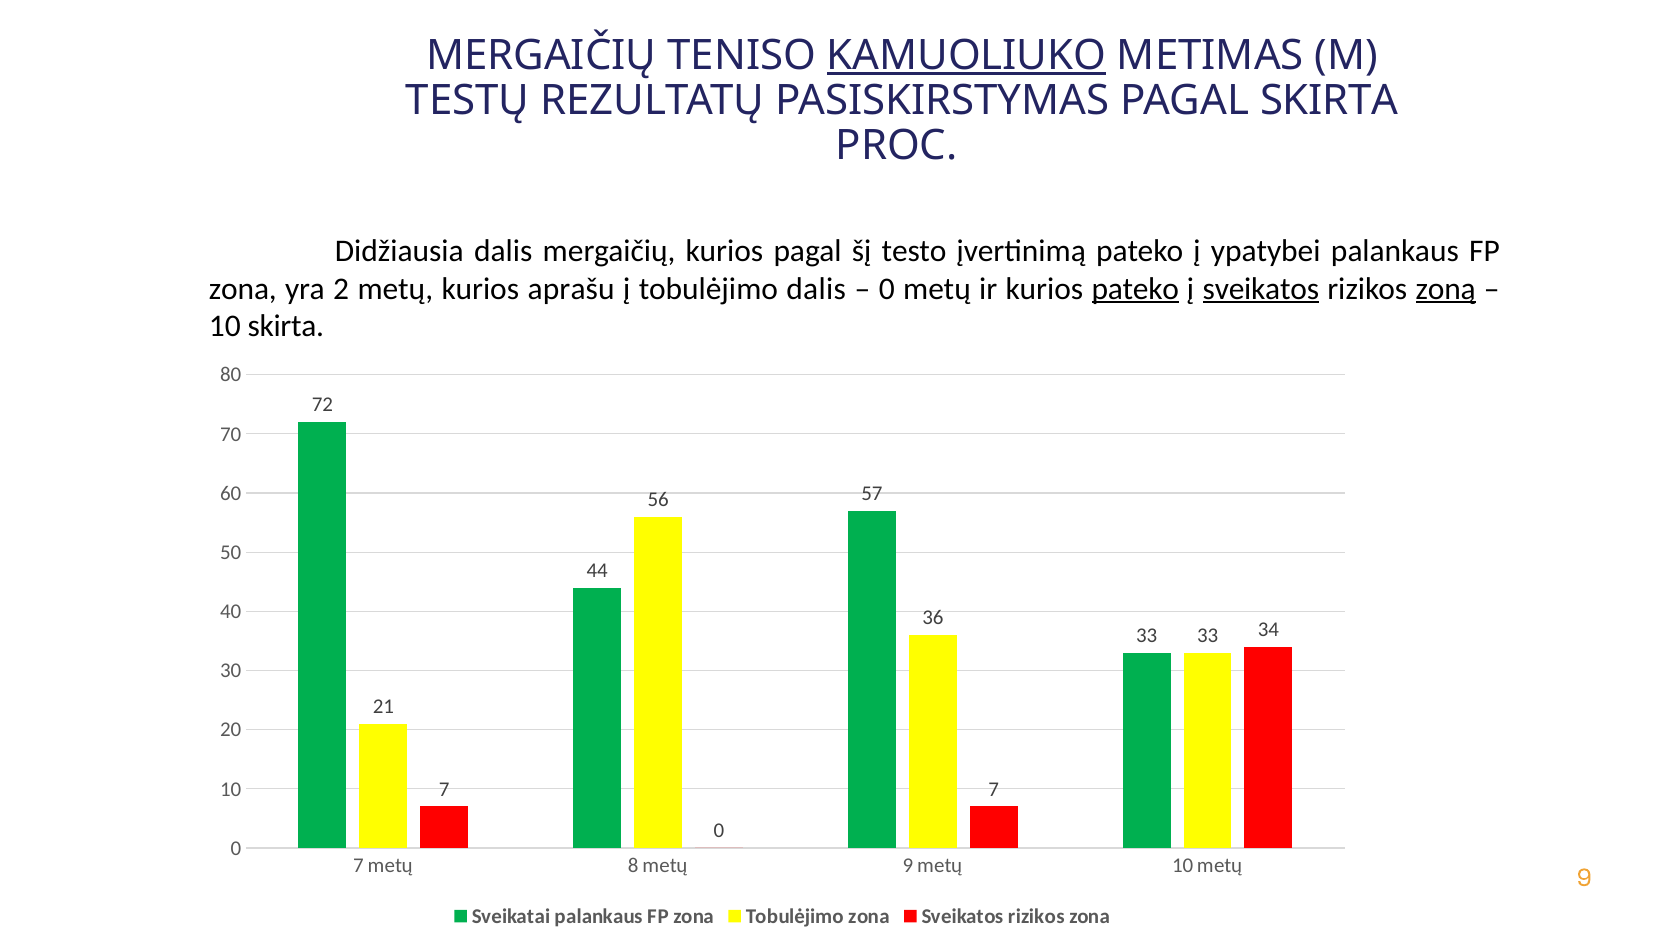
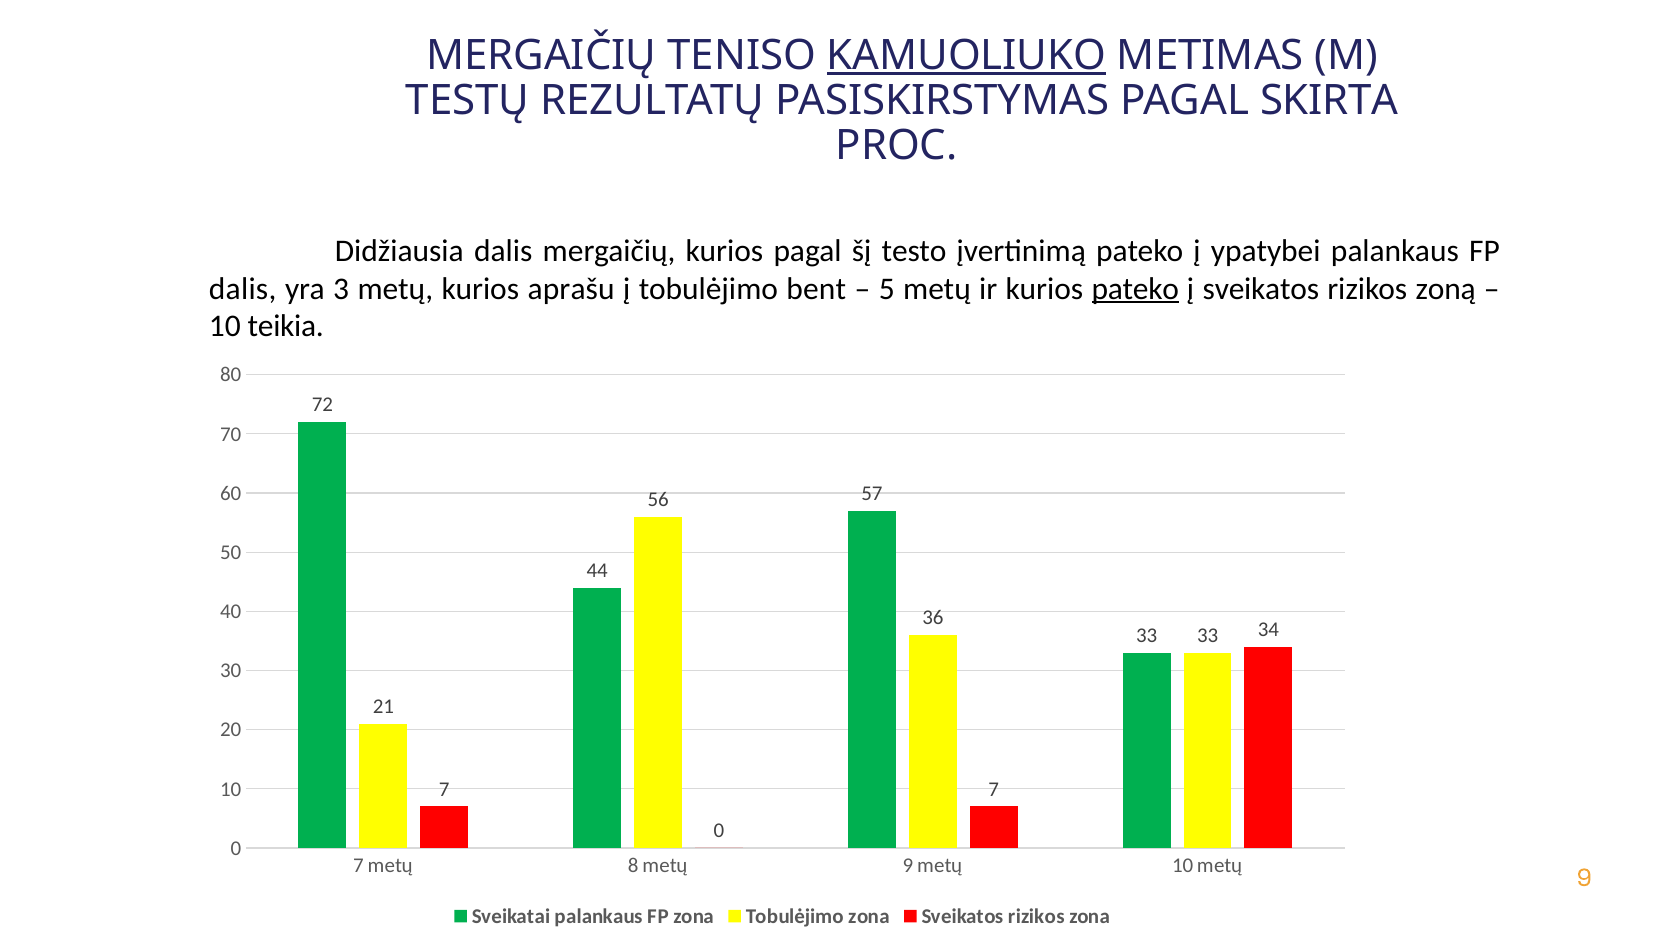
zona at (243, 289): zona -> dalis
2: 2 -> 3
tobulėjimo dalis: dalis -> bent
0 at (887, 289): 0 -> 5
sveikatos at (1261, 289) underline: present -> none
zoną underline: present -> none
10 skirta: skirta -> teikia
